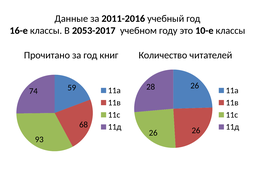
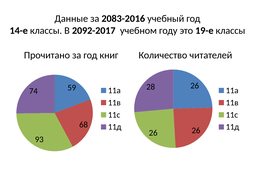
2011-2016: 2011-2016 -> 2083-2016
16-е: 16-е -> 14-е
2053-2017: 2053-2017 -> 2092-2017
10-е: 10-е -> 19-е
